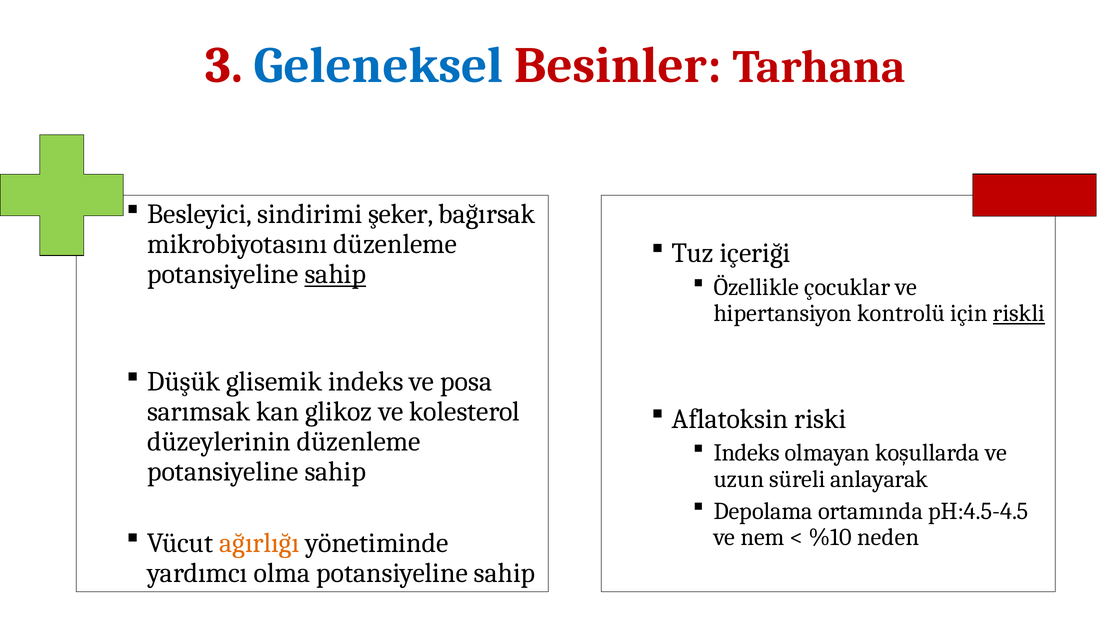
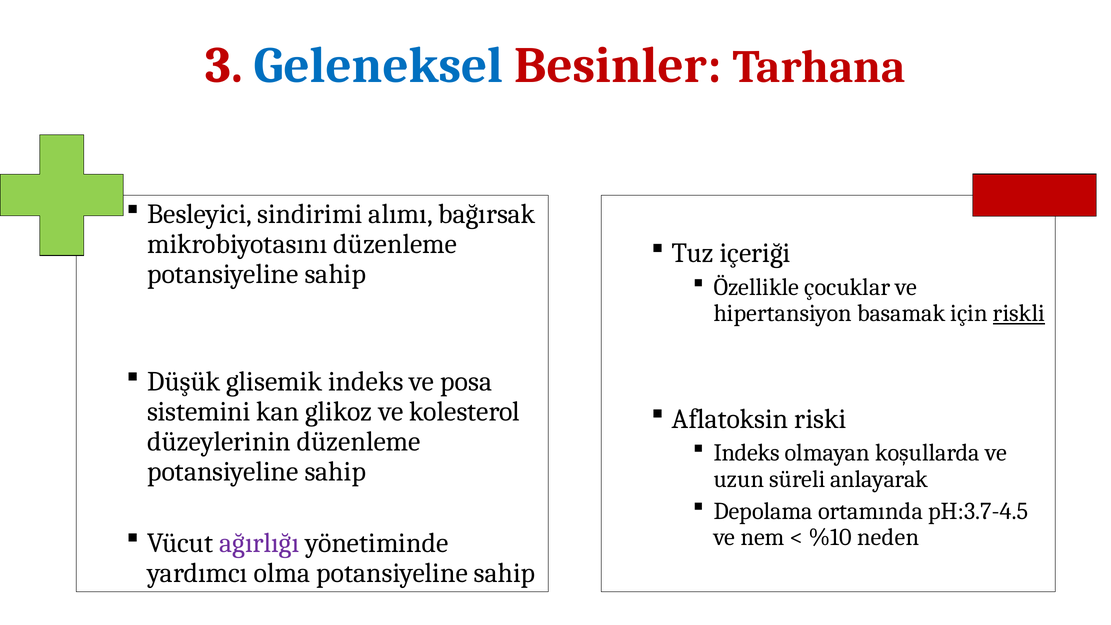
şeker: şeker -> alımı
sahip at (335, 274) underline: present -> none
kontrolü: kontrolü -> basamak
sarımsak: sarımsak -> sistemini
pH:4.5-4.5: pH:4.5-4.5 -> pH:3.7-4.5
ağırlığı colour: orange -> purple
